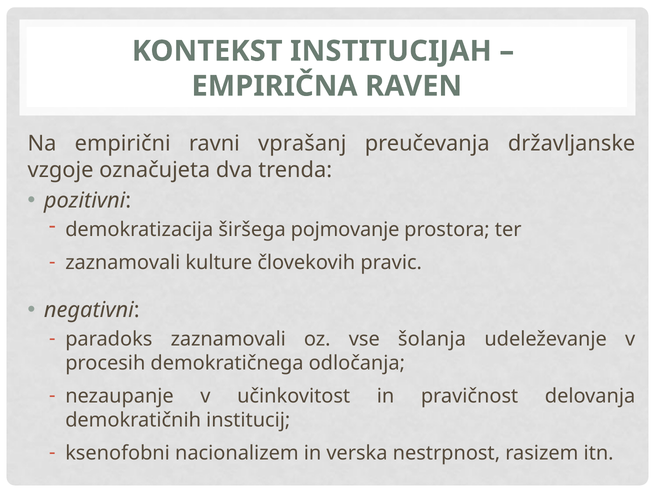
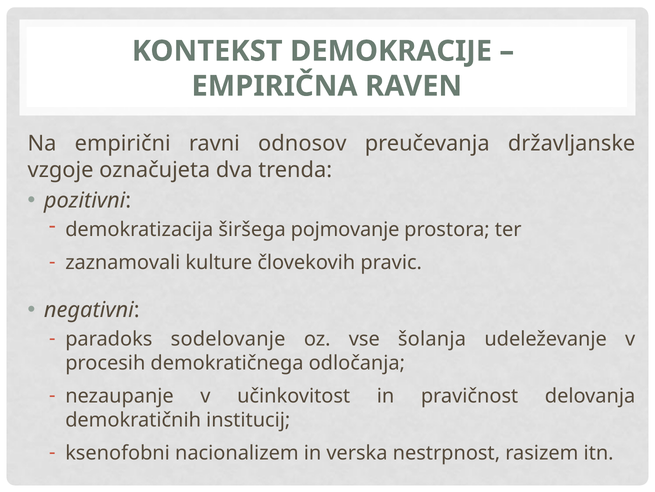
INSTITUCIJAH: INSTITUCIJAH -> DEMOKRACIJE
vprašanj: vprašanj -> odnosov
paradoks zaznamovali: zaznamovali -> sodelovanje
